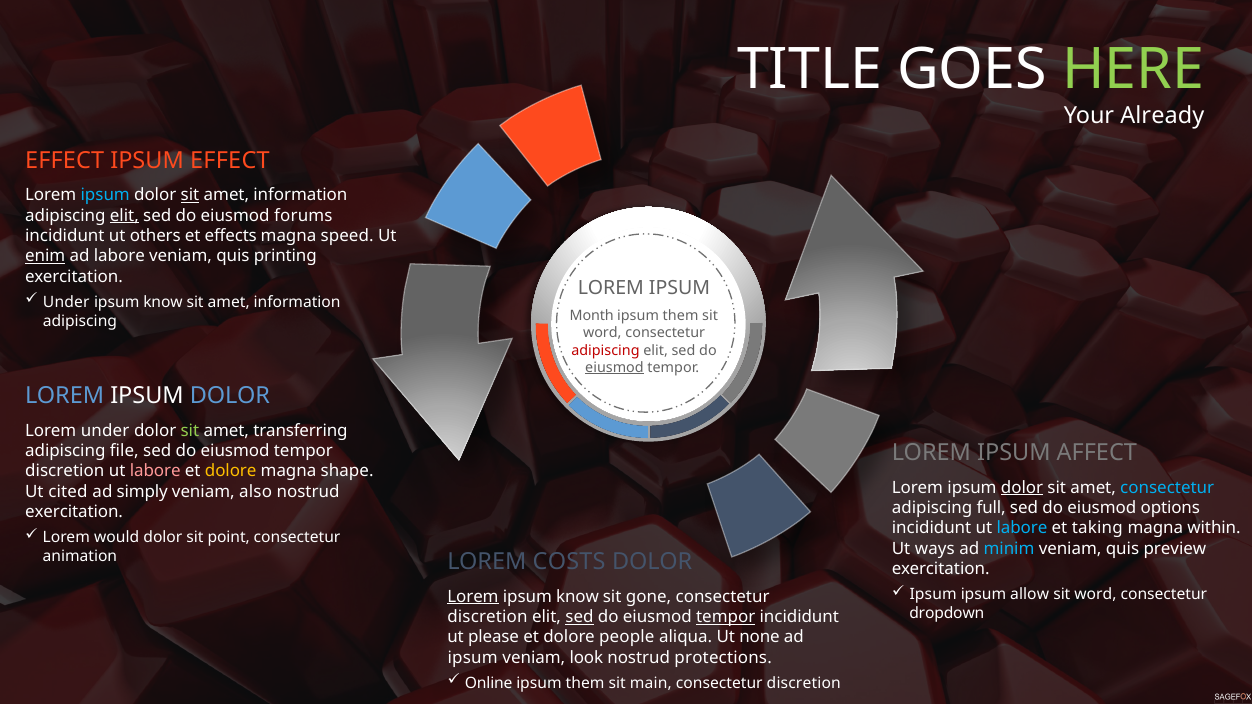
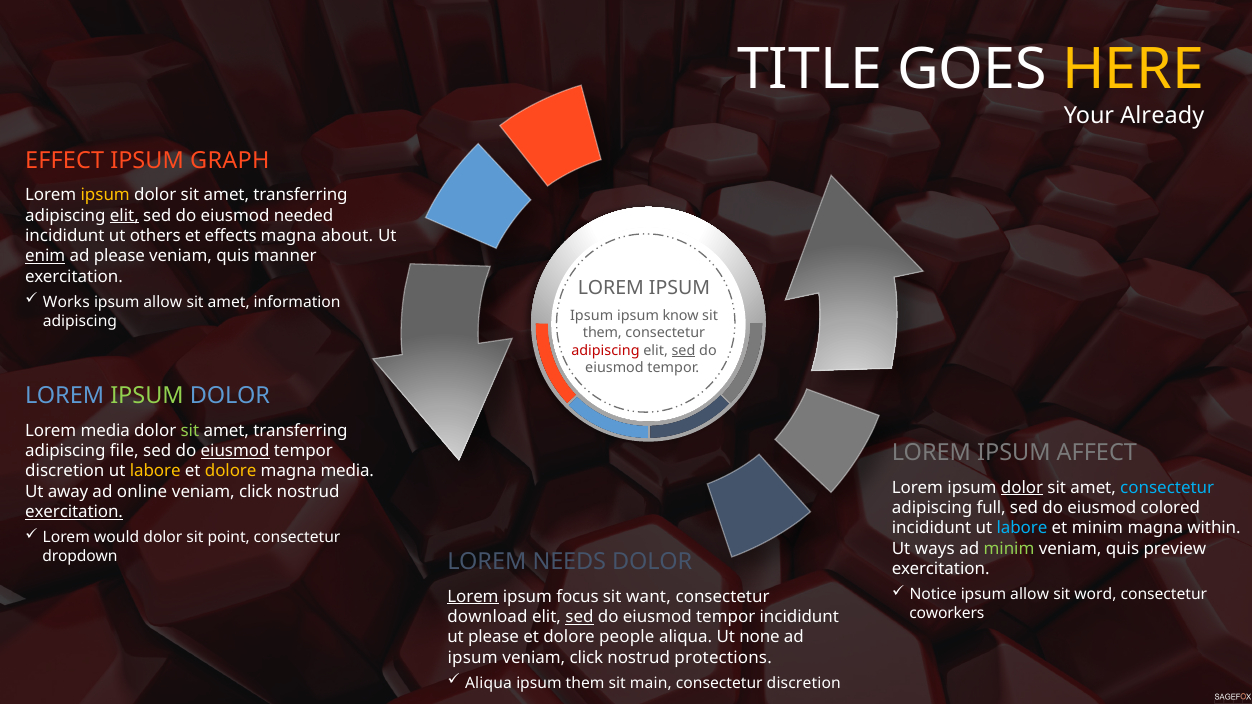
HERE colour: light green -> yellow
IPSUM EFFECT: EFFECT -> GRAPH
ipsum at (105, 195) colour: light blue -> yellow
sit at (190, 195) underline: present -> none
information at (300, 195): information -> transferring
forums: forums -> needed
speed: speed -> about
ad labore: labore -> please
printing: printing -> manner
Under at (66, 302): Under -> Works
know at (163, 302): know -> allow
Month at (592, 316): Month -> Ipsum
them at (681, 316): them -> know
word at (602, 333): word -> them
sed at (683, 350) underline: none -> present
eiusmod at (614, 368) underline: present -> none
IPSUM at (147, 396) colour: white -> light green
Lorem under: under -> media
eiusmod at (235, 451) underline: none -> present
labore at (155, 471) colour: pink -> yellow
magna shape: shape -> media
cited: cited -> away
simply: simply -> online
also at (256, 492): also -> click
options: options -> colored
exercitation at (74, 512) underline: none -> present
et taking: taking -> minim
minim at (1009, 549) colour: light blue -> light green
animation: animation -> dropdown
COSTS: COSTS -> NEEDS
Ipsum at (933, 595): Ipsum -> Notice
know at (578, 597): know -> focus
gone: gone -> want
dropdown: dropdown -> coworkers
discretion at (488, 617): discretion -> download
tempor at (726, 617) underline: present -> none
look at (586, 658): look -> click
Online at (489, 683): Online -> Aliqua
